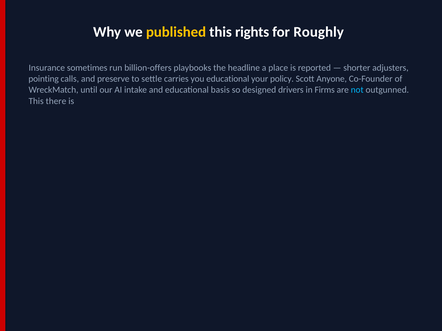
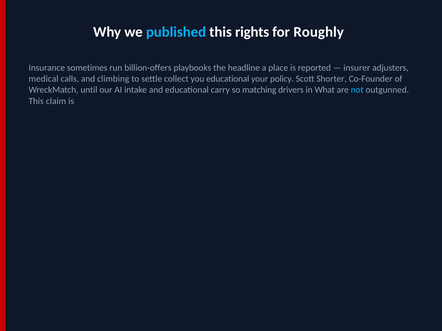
published colour: yellow -> light blue
shorter: shorter -> insurer
pointing: pointing -> medical
preserve: preserve -> climbing
carries: carries -> collect
Anyone: Anyone -> Shorter
basis: basis -> carry
designed: designed -> matching
Firms: Firms -> What
there: there -> claim
